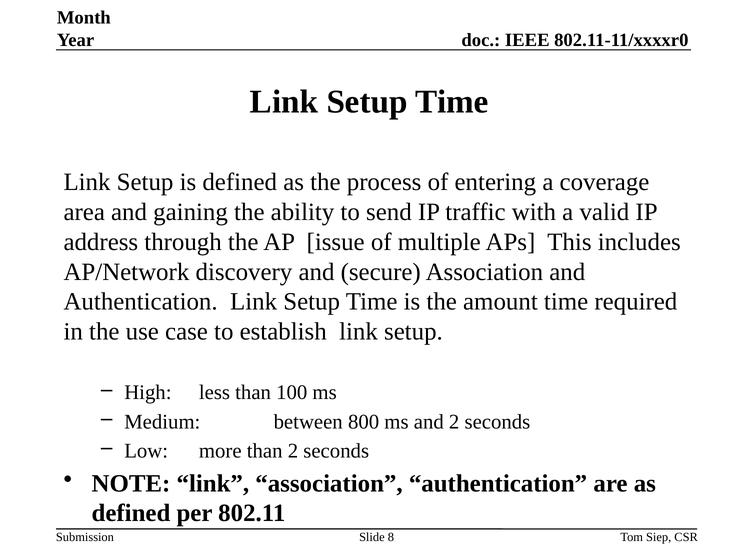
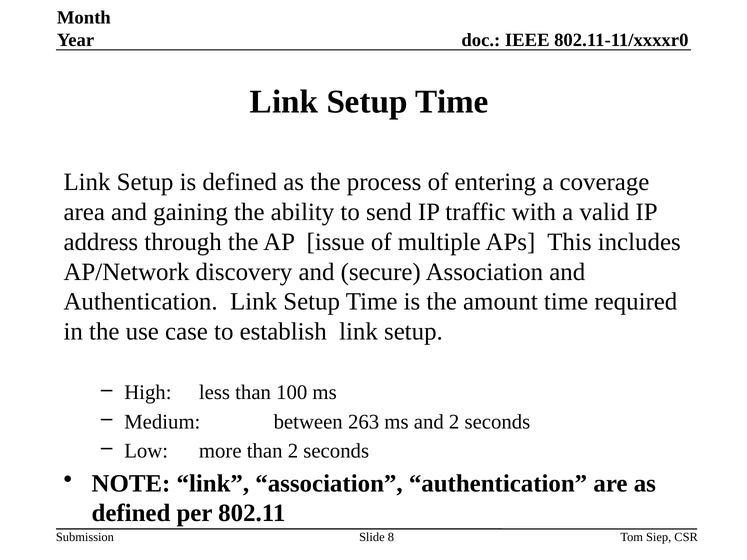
800: 800 -> 263
